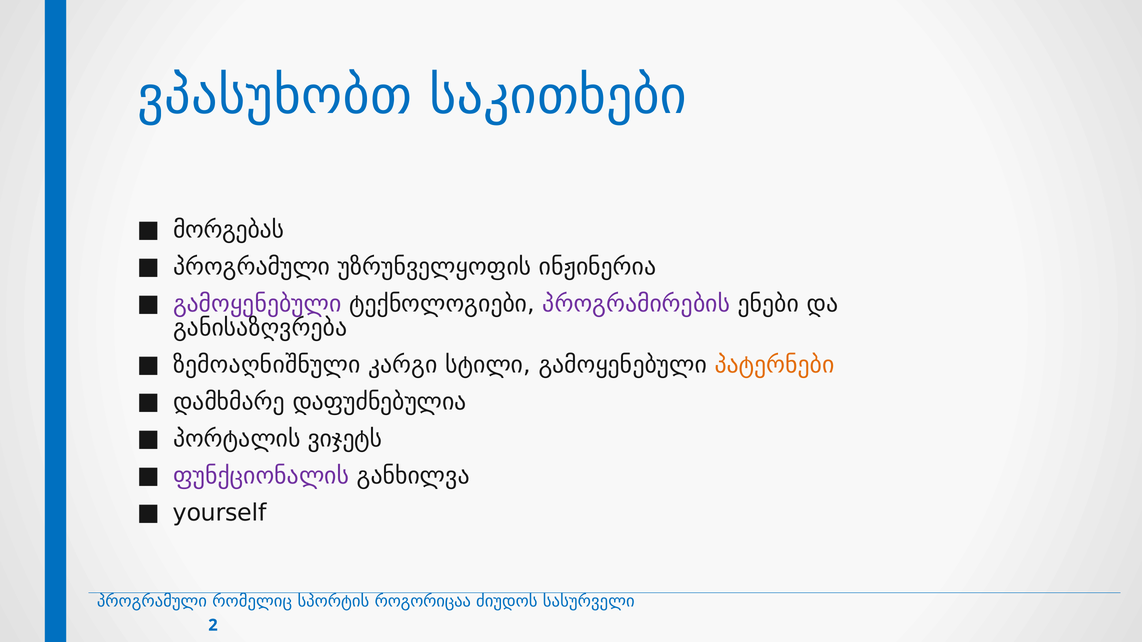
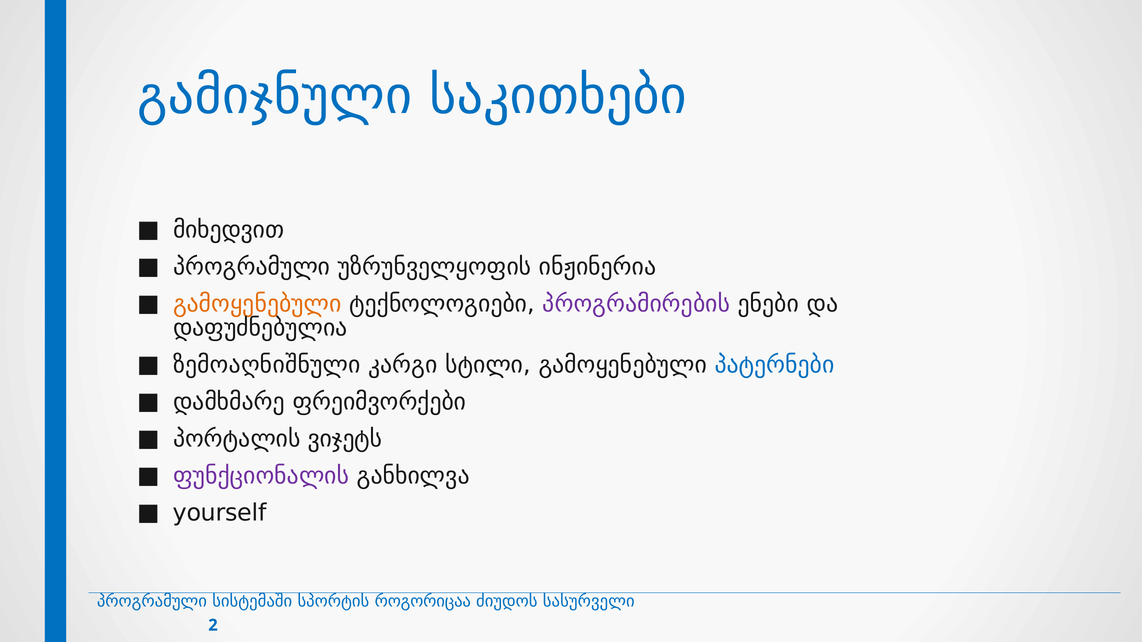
ვპასუხობთ: ვპასუხობთ -> გამიჯნული
მორგებას: მორგებას -> მიხედვით
გამოყენებული at (257, 304) colour: purple -> orange
განისაზღვრება: განისაზღვრება -> დაფუძნებულია
პატერნები colour: orange -> blue
დაფუძნებულია: დაფუძნებულია -> ფრეიმვორქები
რომელიც: რომელიც -> სისტემაში
